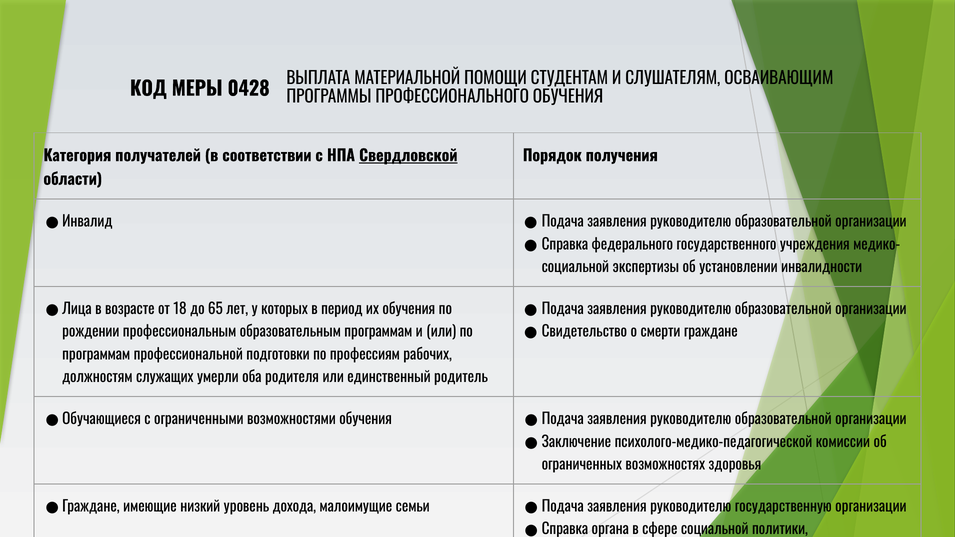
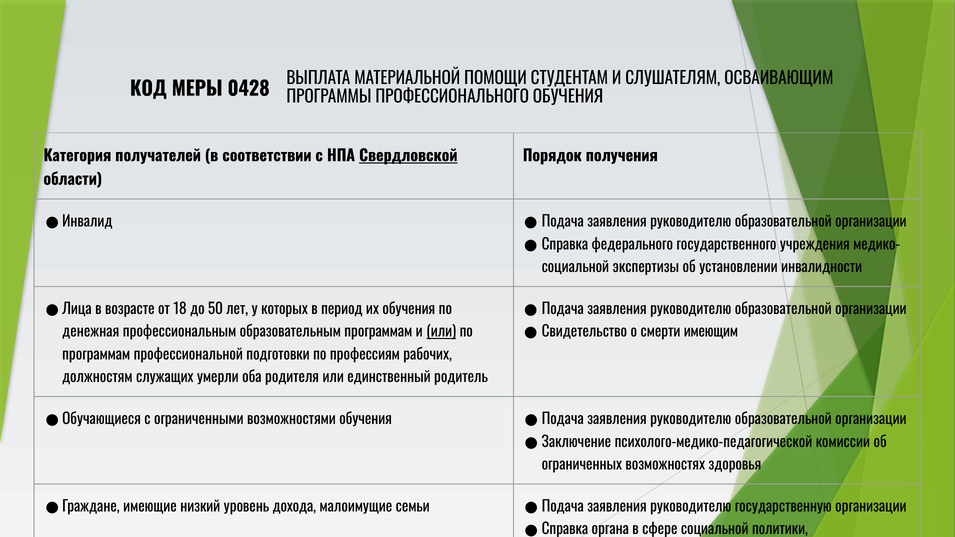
65: 65 -> 50
граждане: граждане -> имеющим
рождении: рождении -> денежная
или at (441, 332) underline: none -> present
